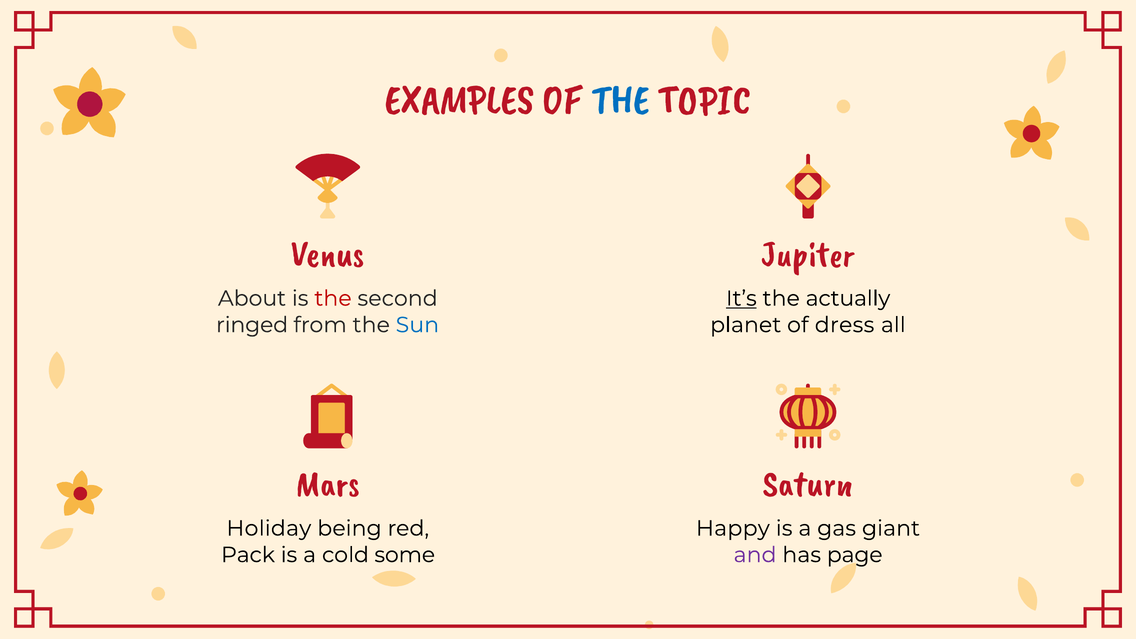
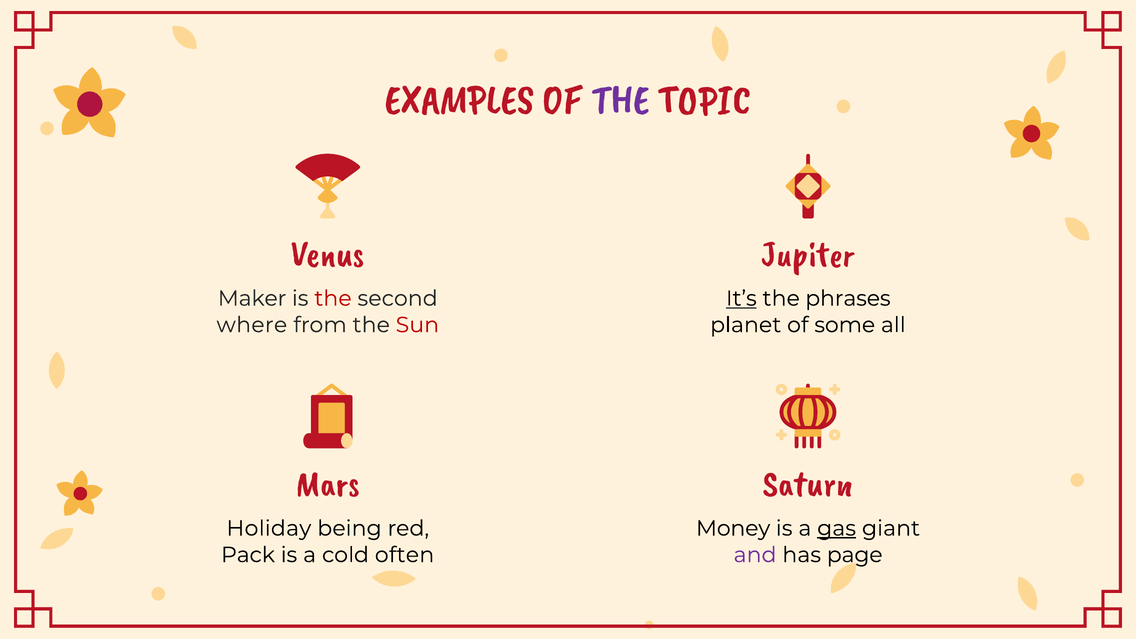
THE at (620, 100) colour: blue -> purple
About: About -> Maker
actually: actually -> phrases
ringed: ringed -> where
Sun colour: blue -> red
dress: dress -> some
Happy: Happy -> Money
gas underline: none -> present
some: some -> often
